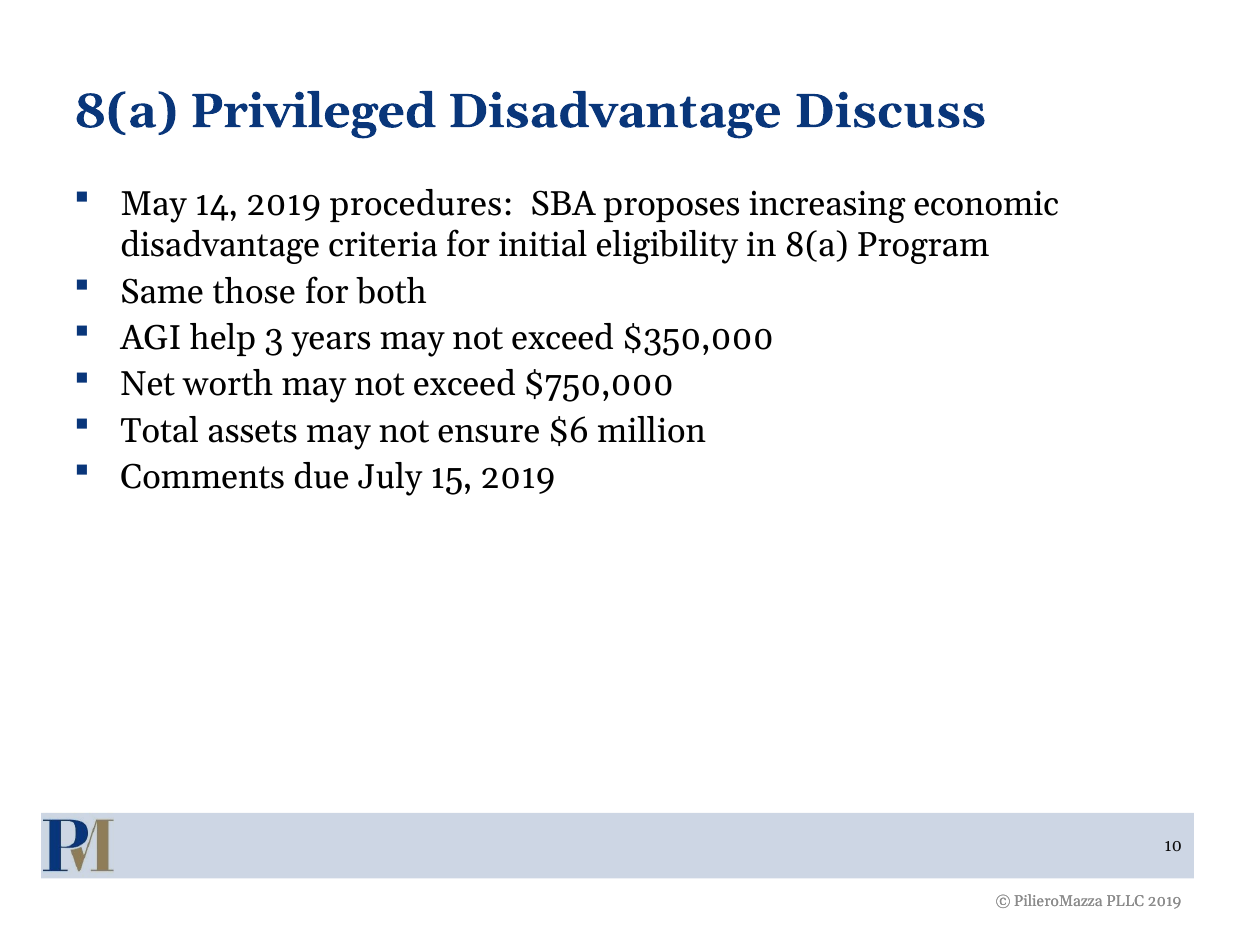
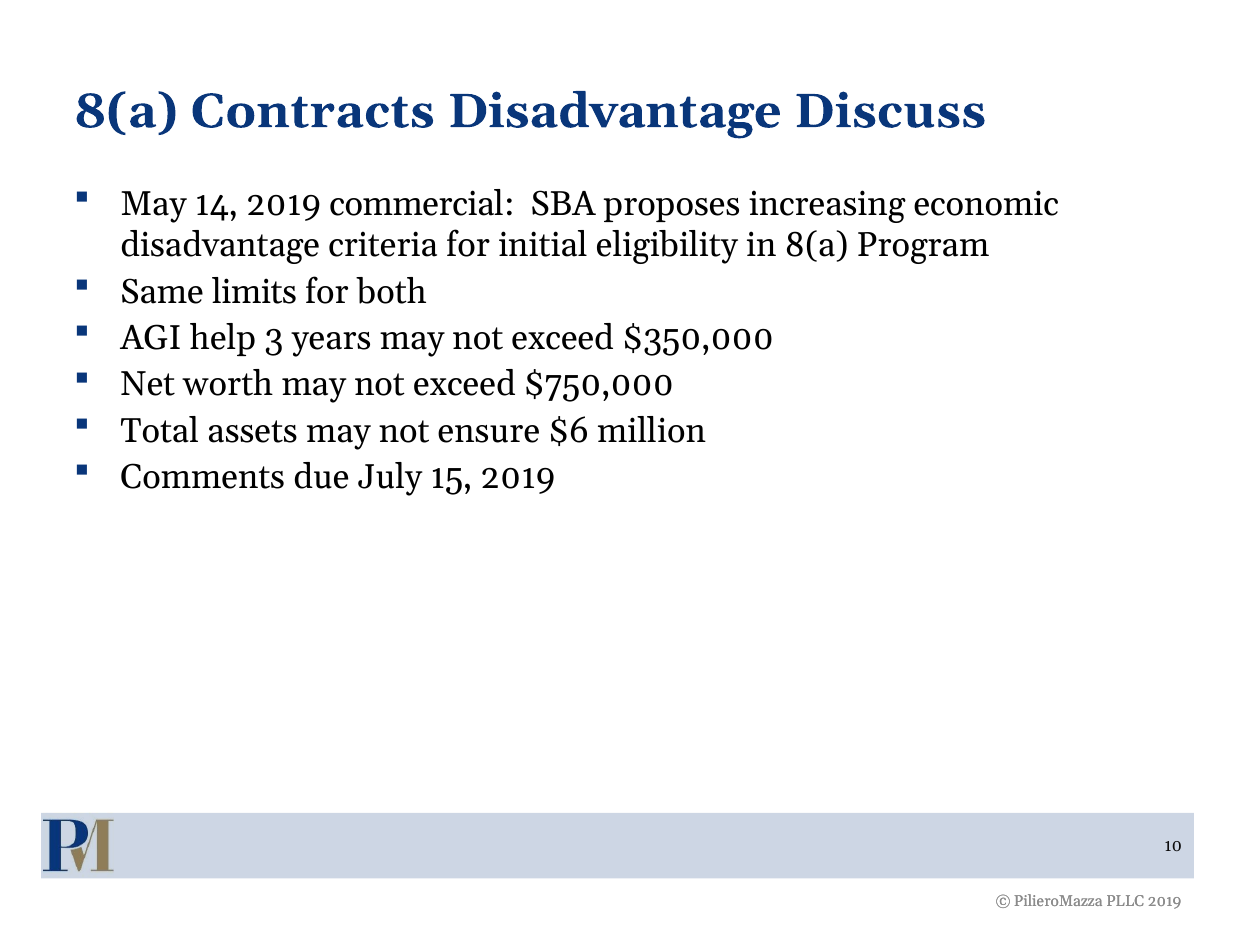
Privileged: Privileged -> Contracts
procedures: procedures -> commercial
those: those -> limits
